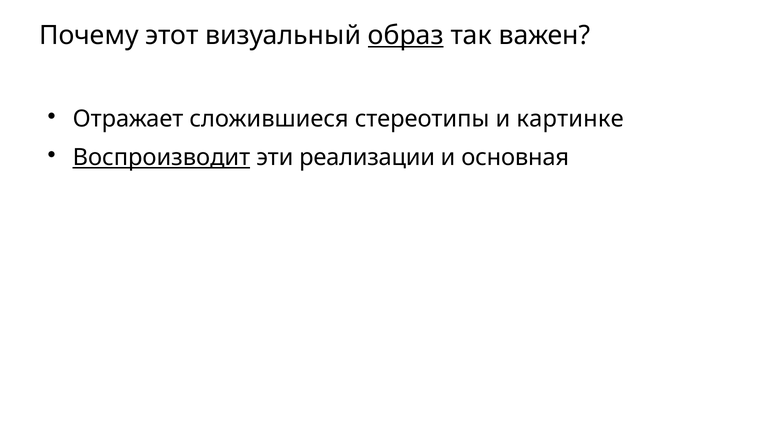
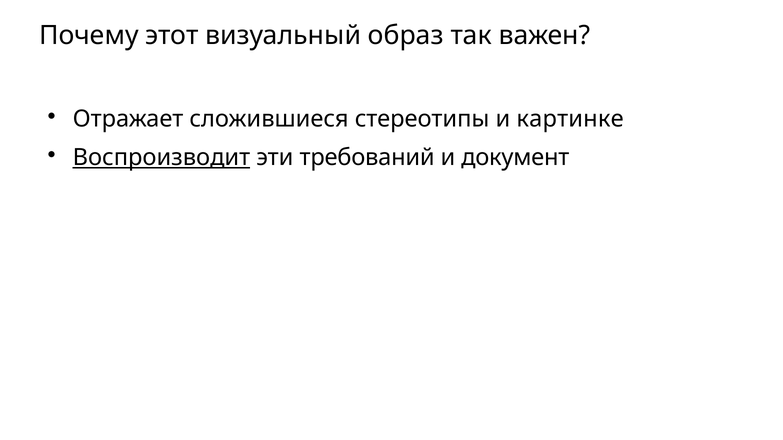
образ underline: present -> none
реализации: реализации -> требований
основная: основная -> документ
